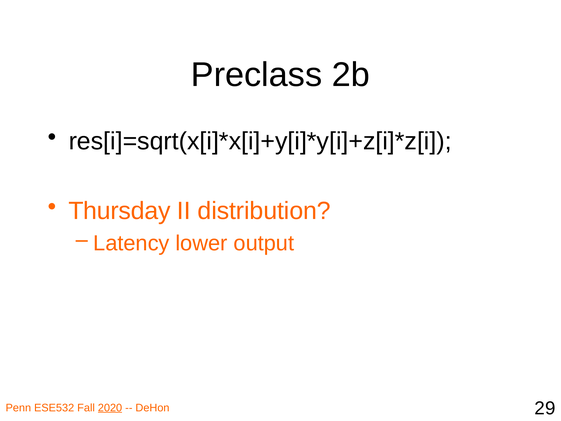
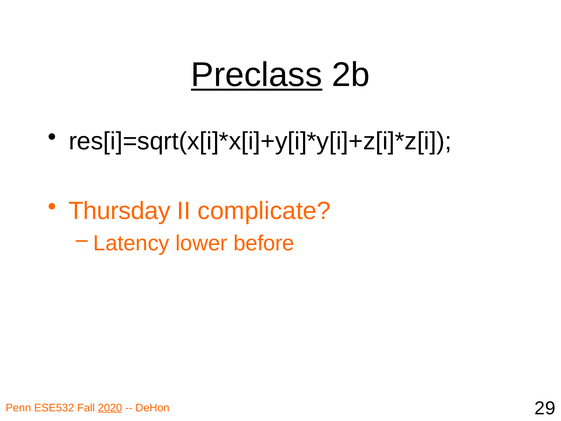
Preclass underline: none -> present
distribution: distribution -> complicate
output: output -> before
